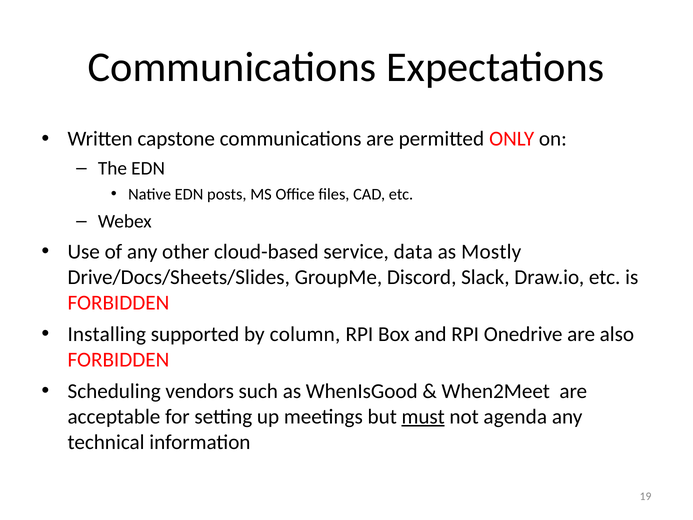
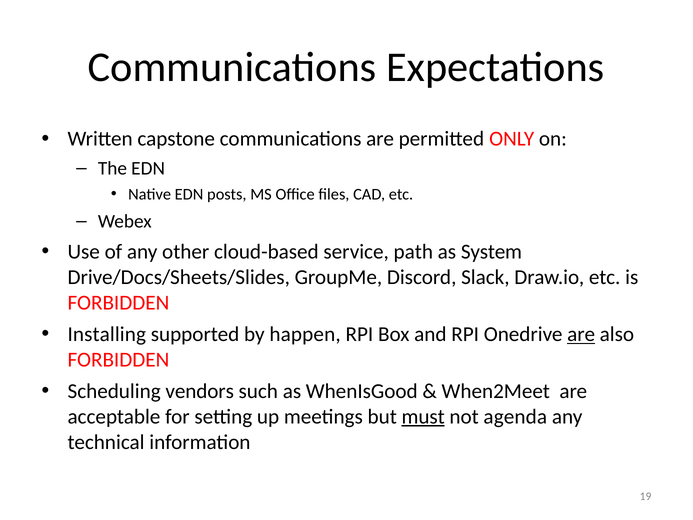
data: data -> path
Mostly: Mostly -> System
column: column -> happen
are at (581, 334) underline: none -> present
